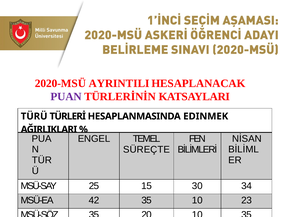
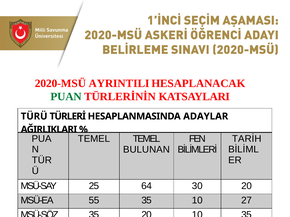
PUAN colour: purple -> green
EDINMEK: EDINMEK -> ADAYLAR
NİSAN: NİSAN -> TARİH
ENGEL at (94, 139): ENGEL -> TEMEL
SÜREÇTE: SÜREÇTE -> BULUNAN
15: 15 -> 64
30 34: 34 -> 20
42: 42 -> 55
23: 23 -> 27
